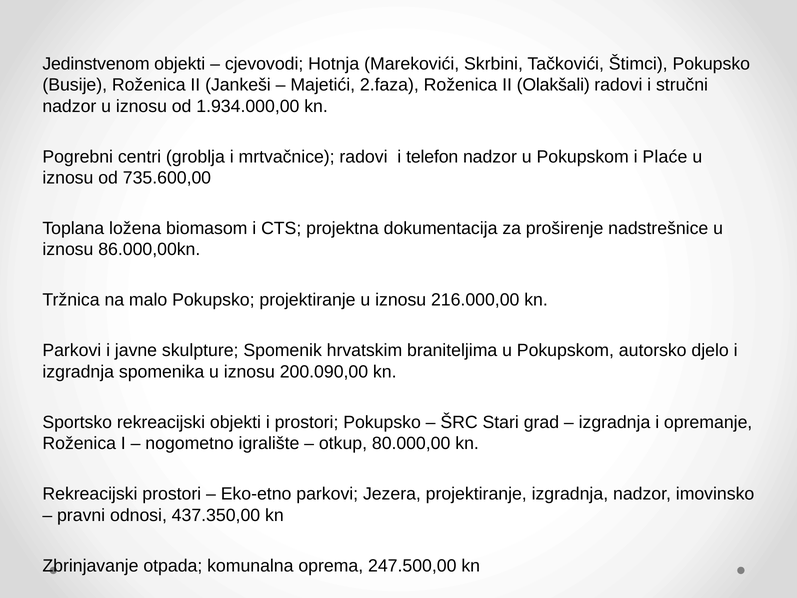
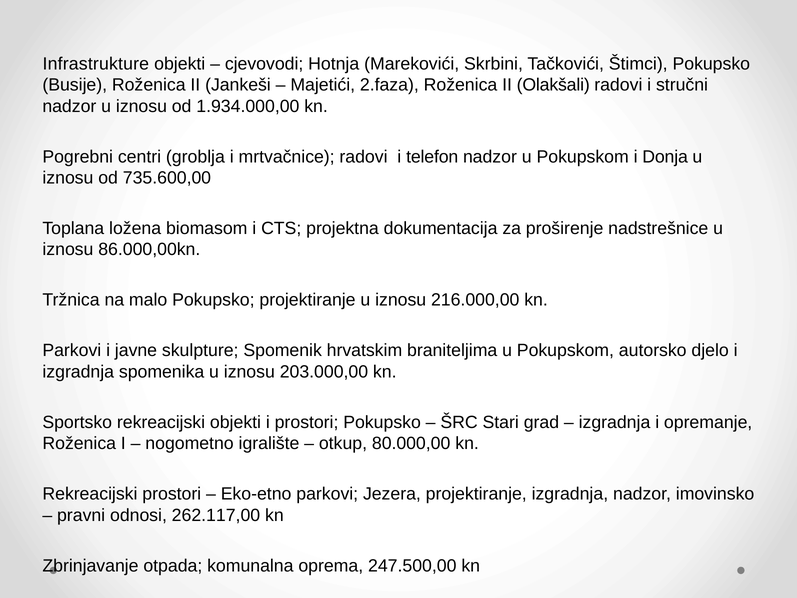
Jedinstvenom: Jedinstvenom -> Infrastrukture
Plaće: Plaće -> Donja
200.090,00: 200.090,00 -> 203.000,00
437.350,00: 437.350,00 -> 262.117,00
